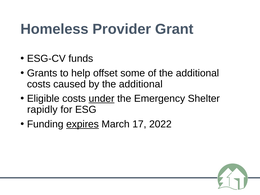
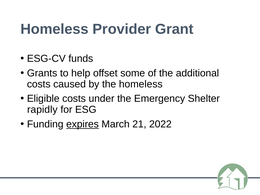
by the additional: additional -> homeless
under underline: present -> none
17: 17 -> 21
